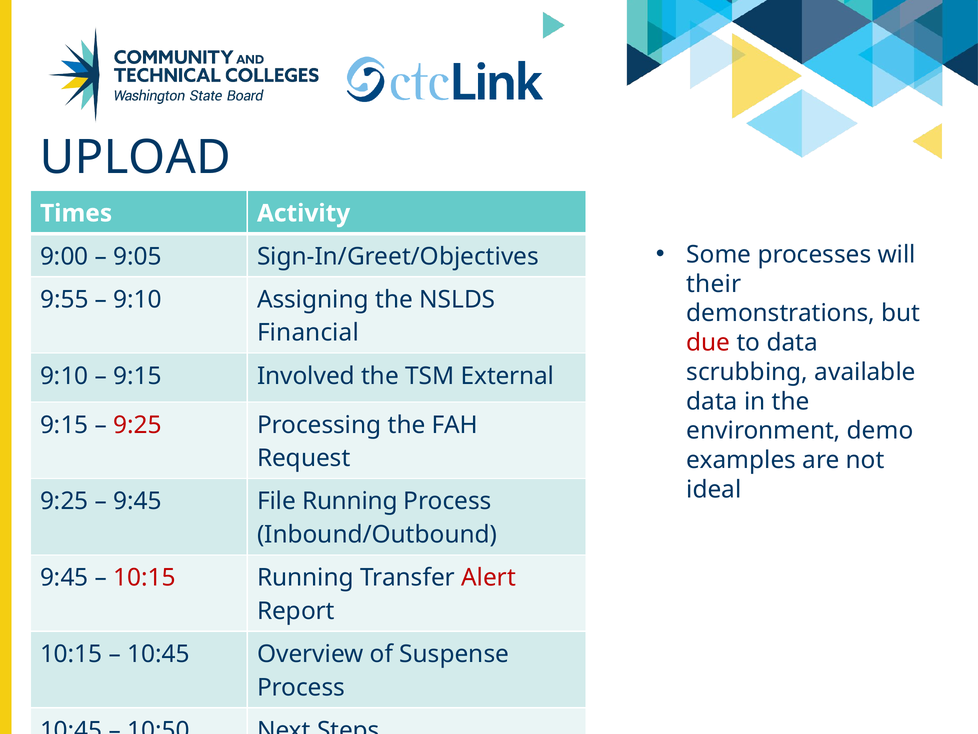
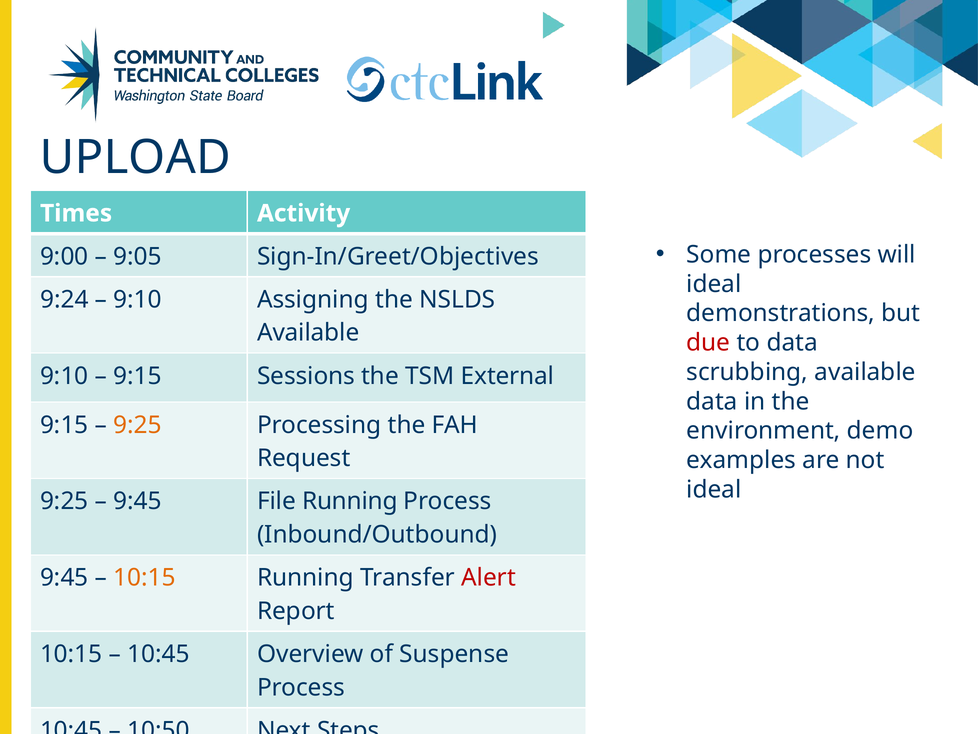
their at (714, 284): their -> ideal
9:55: 9:55 -> 9:24
Financial at (308, 333): Financial -> Available
Involved: Involved -> Sessions
9:25 at (138, 425) colour: red -> orange
10:15 at (145, 577) colour: red -> orange
